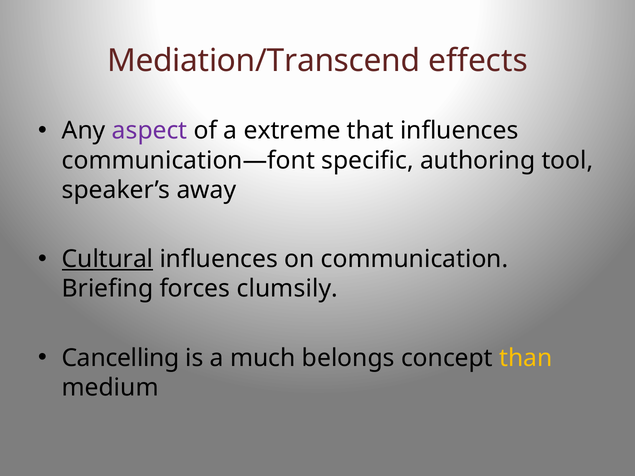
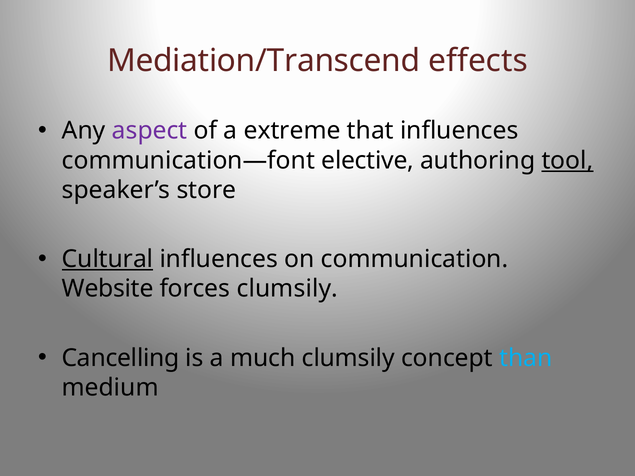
specific: specific -> elective
tool underline: none -> present
away: away -> store
Briefing: Briefing -> Website
much belongs: belongs -> clumsily
than colour: yellow -> light blue
